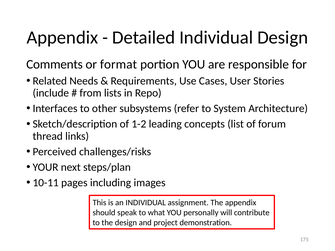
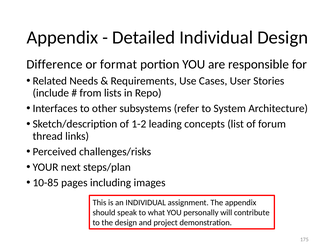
Comments: Comments -> Difference
10-11: 10-11 -> 10-85
